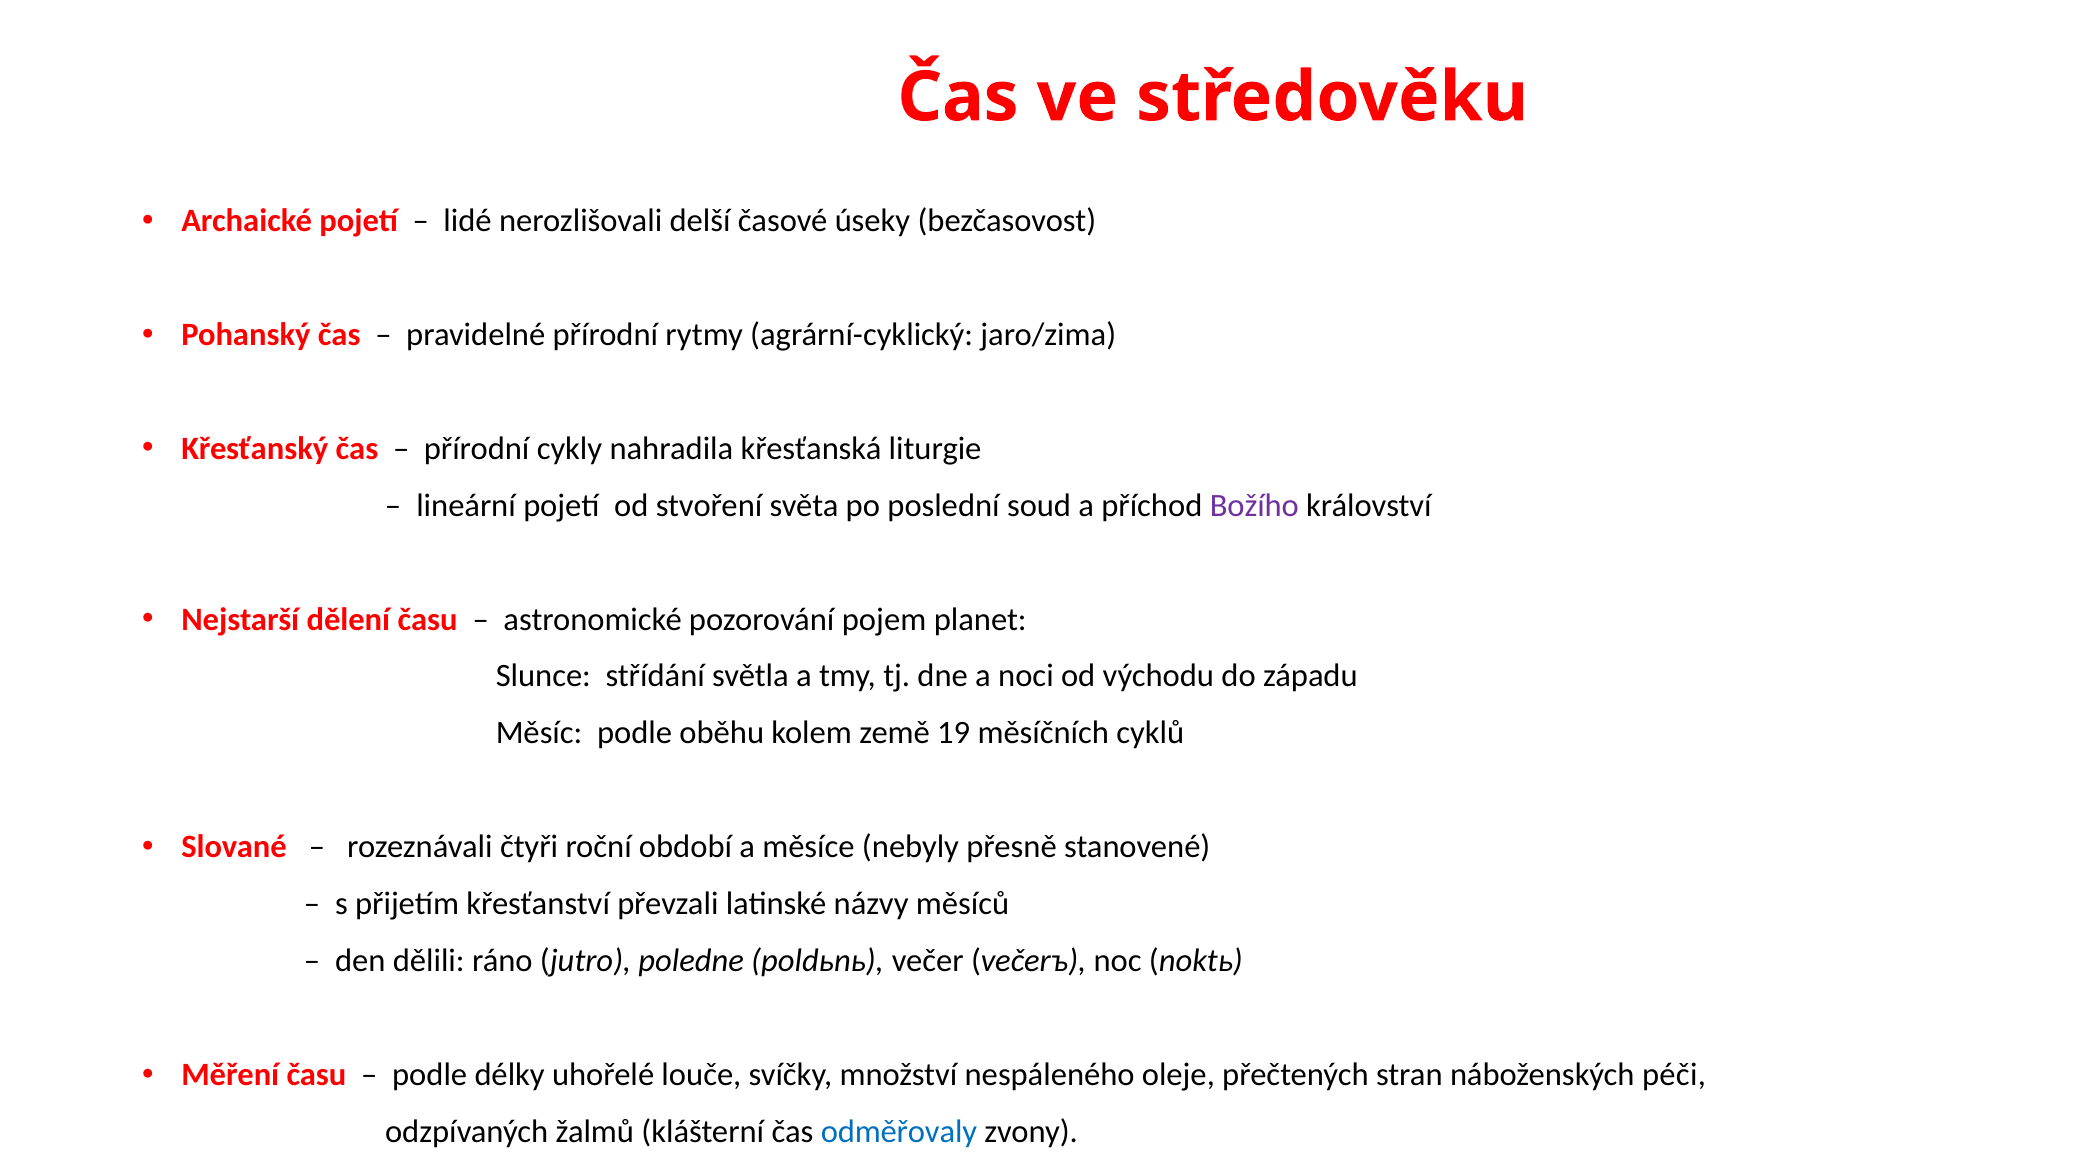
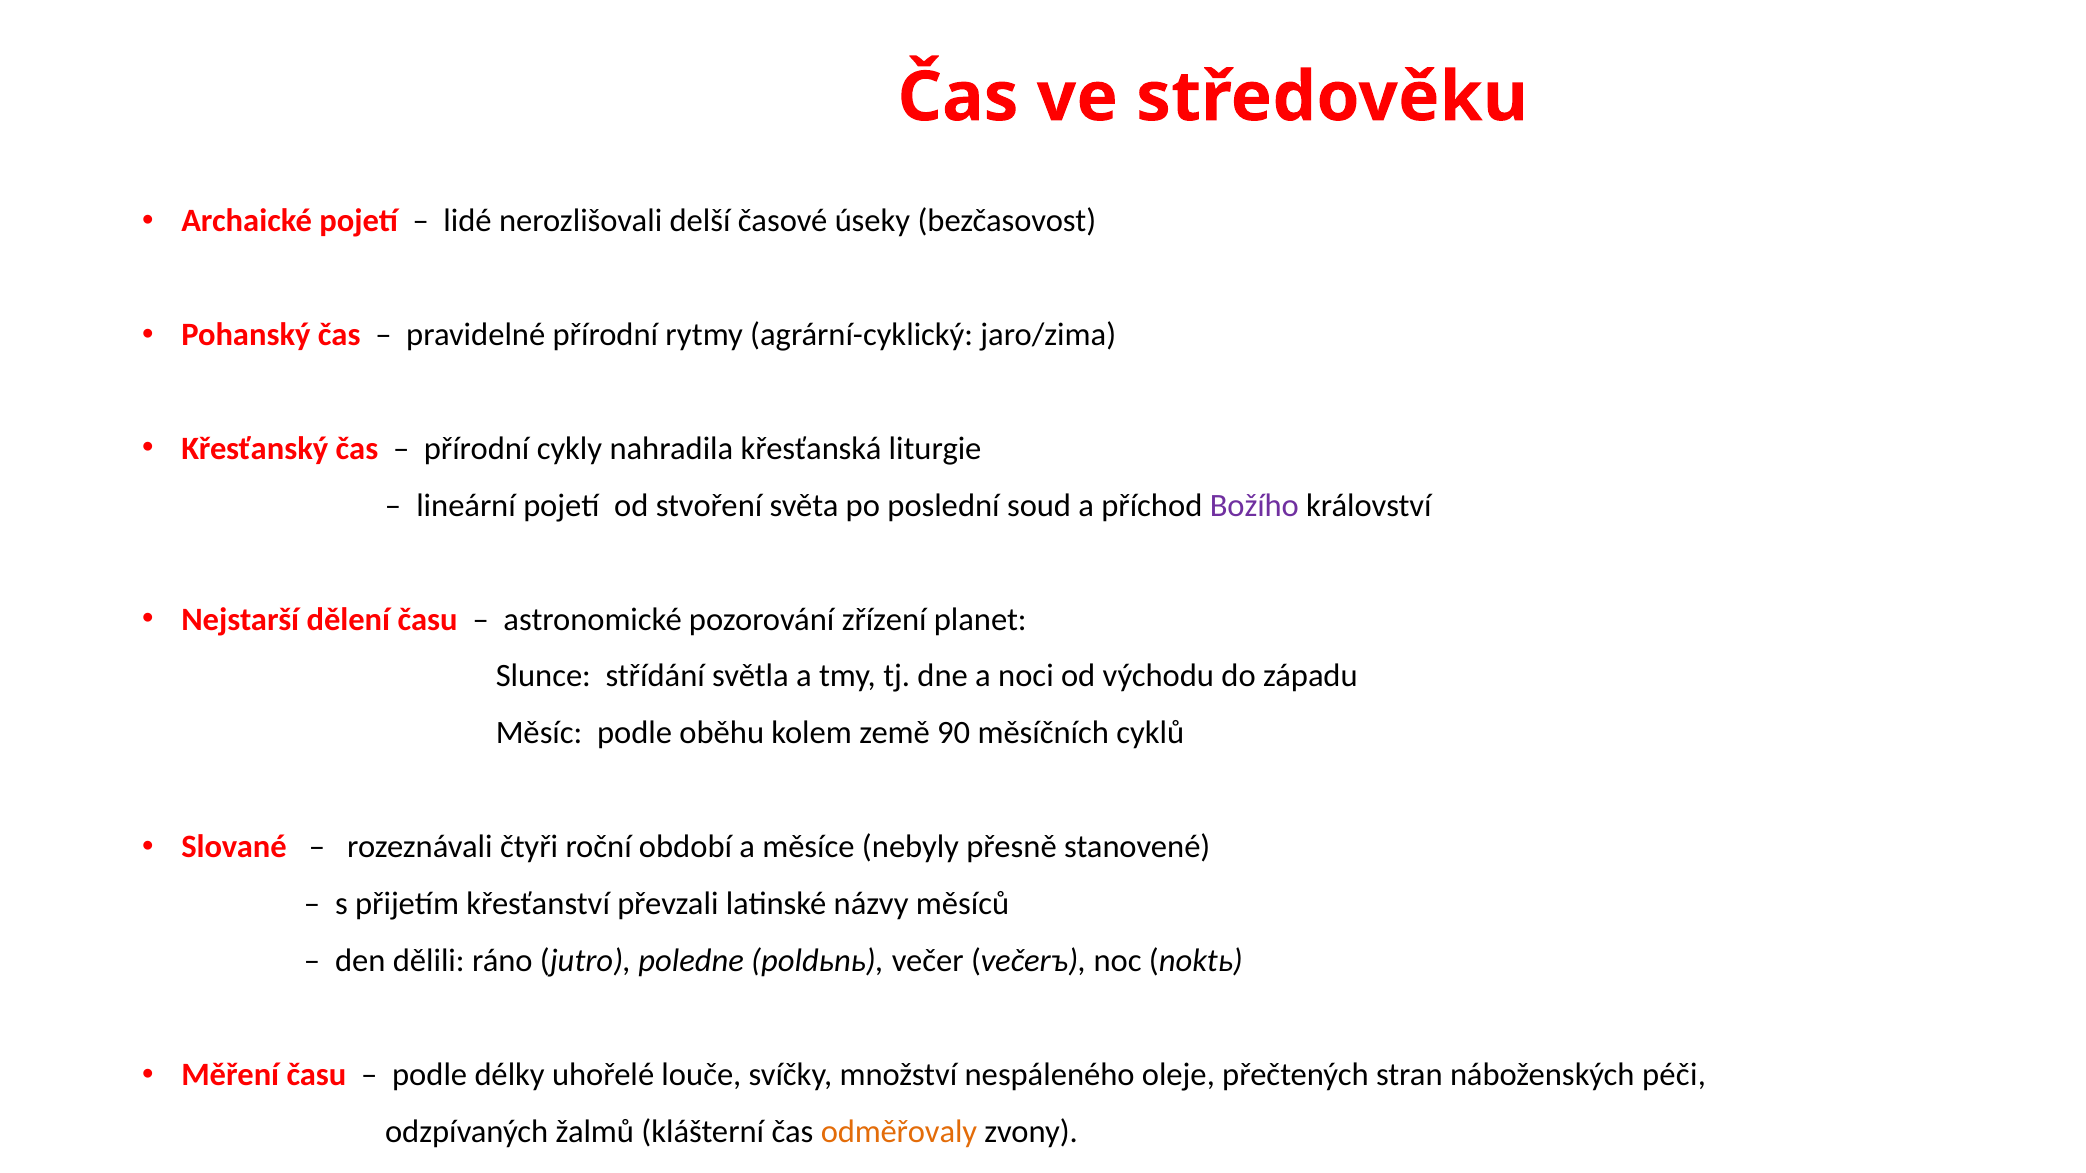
pojem: pojem -> zřízení
19: 19 -> 90
odměřovaly colour: blue -> orange
